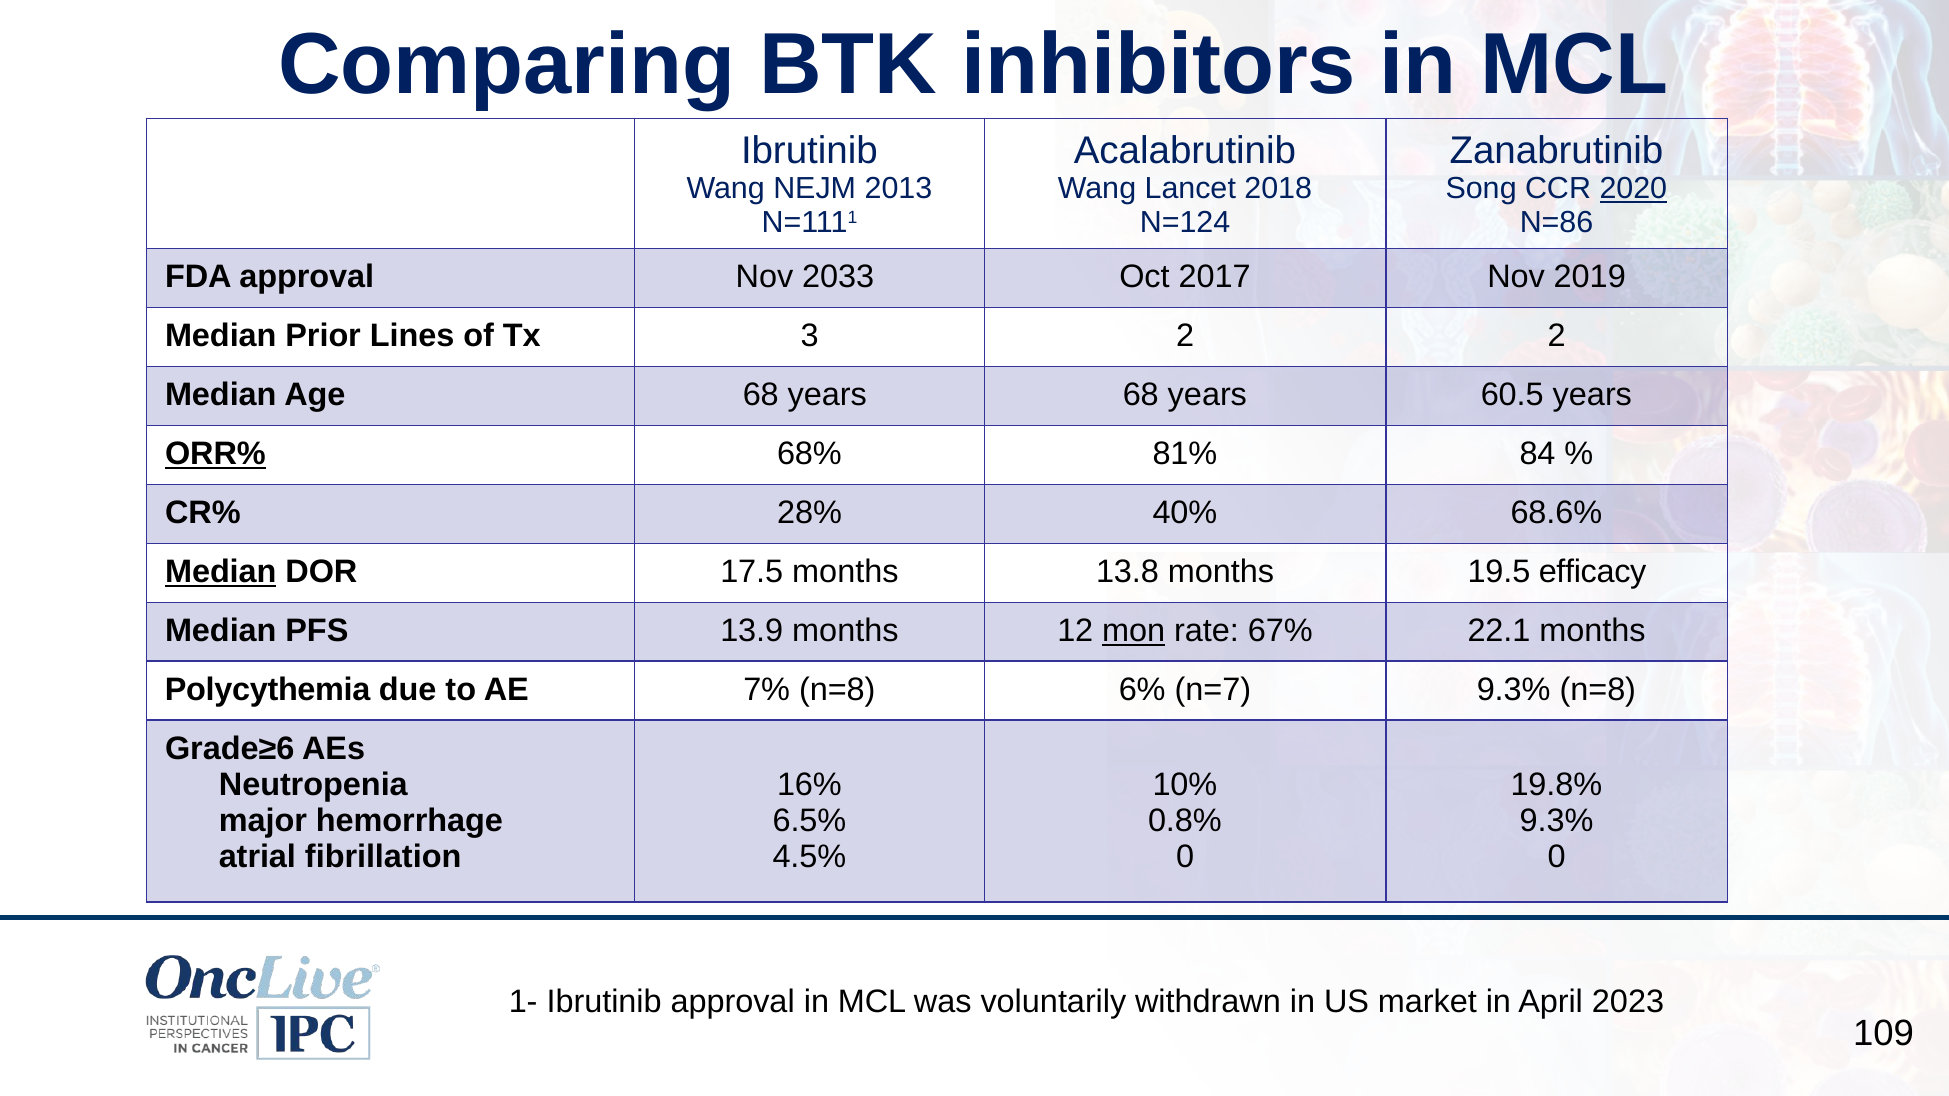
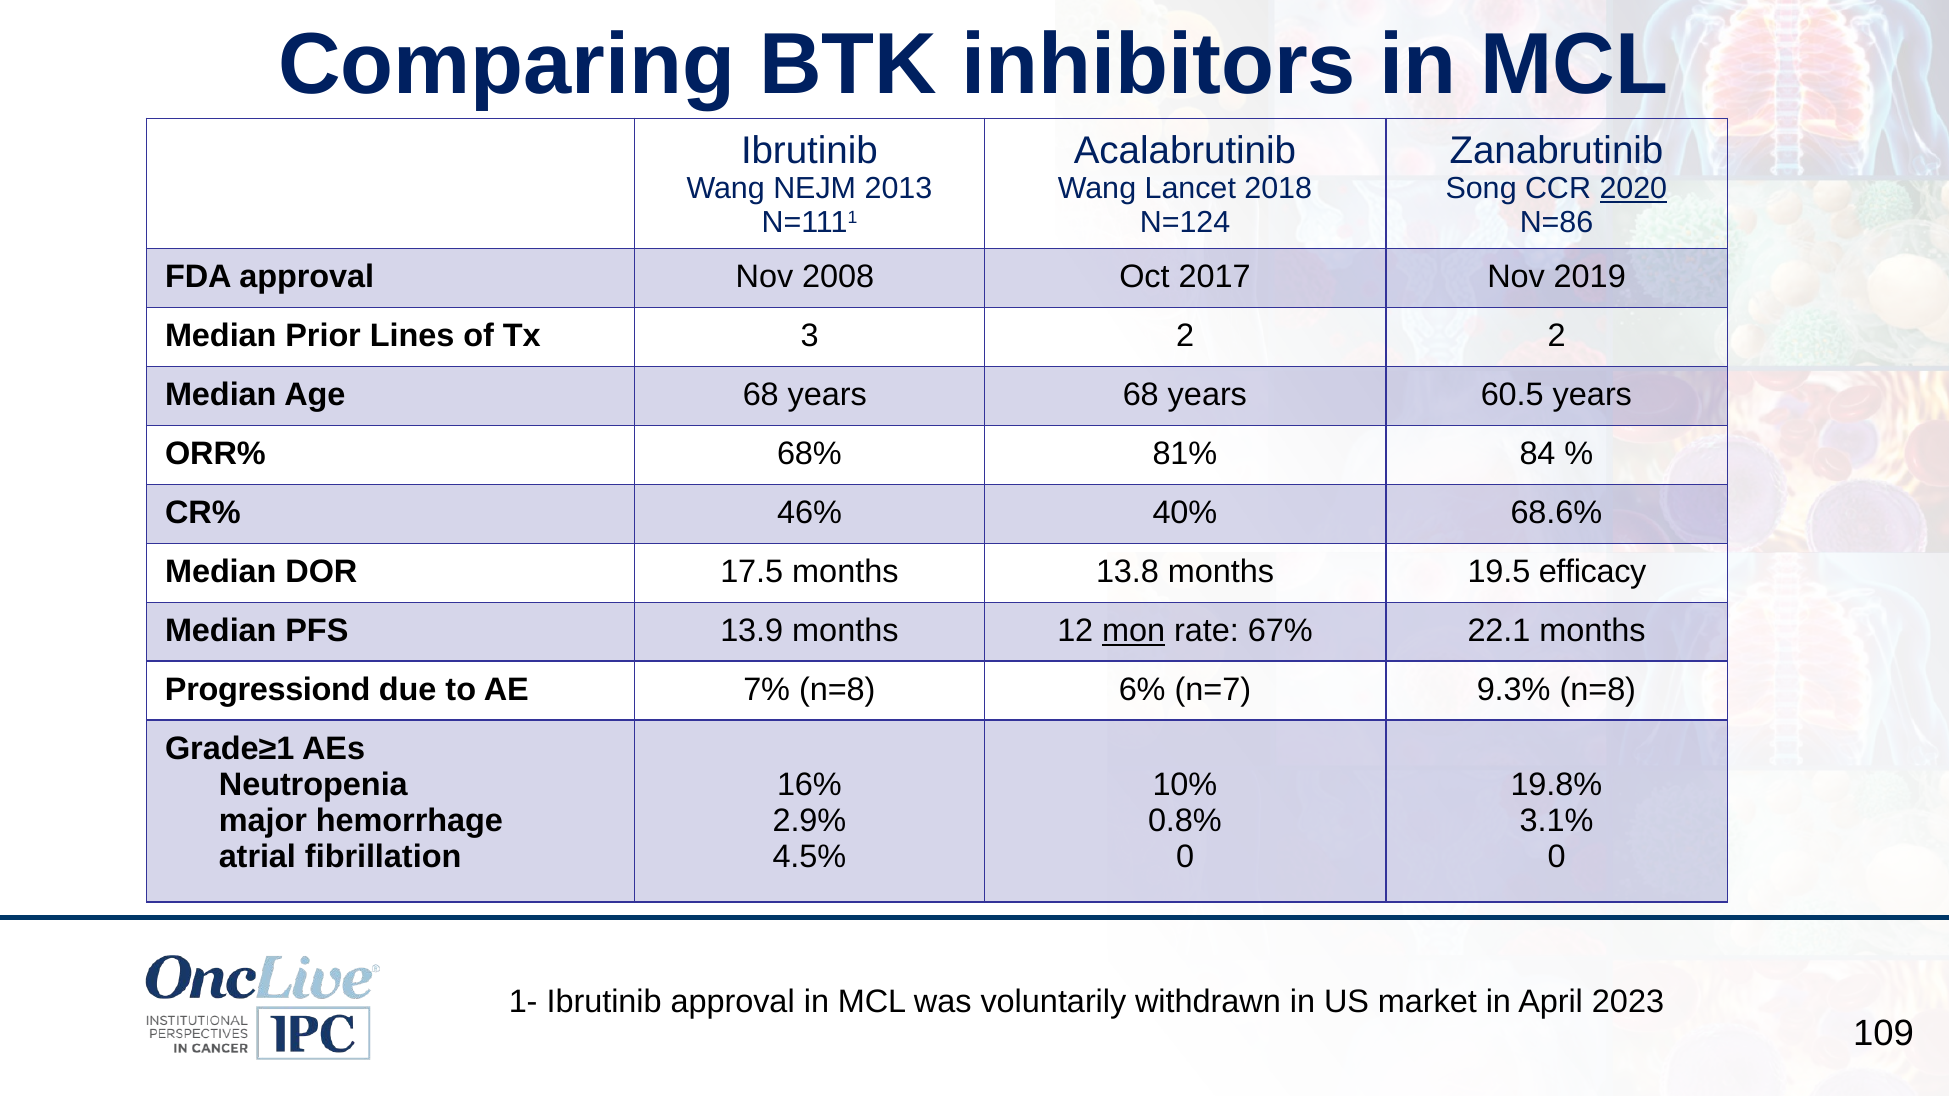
2033: 2033 -> 2008
ORR% underline: present -> none
28%: 28% -> 46%
Median at (221, 572) underline: present -> none
Polycythemia: Polycythemia -> Progressiond
Grade≥6: Grade≥6 -> Grade≥1
6.5%: 6.5% -> 2.9%
9.3% at (1557, 821): 9.3% -> 3.1%
